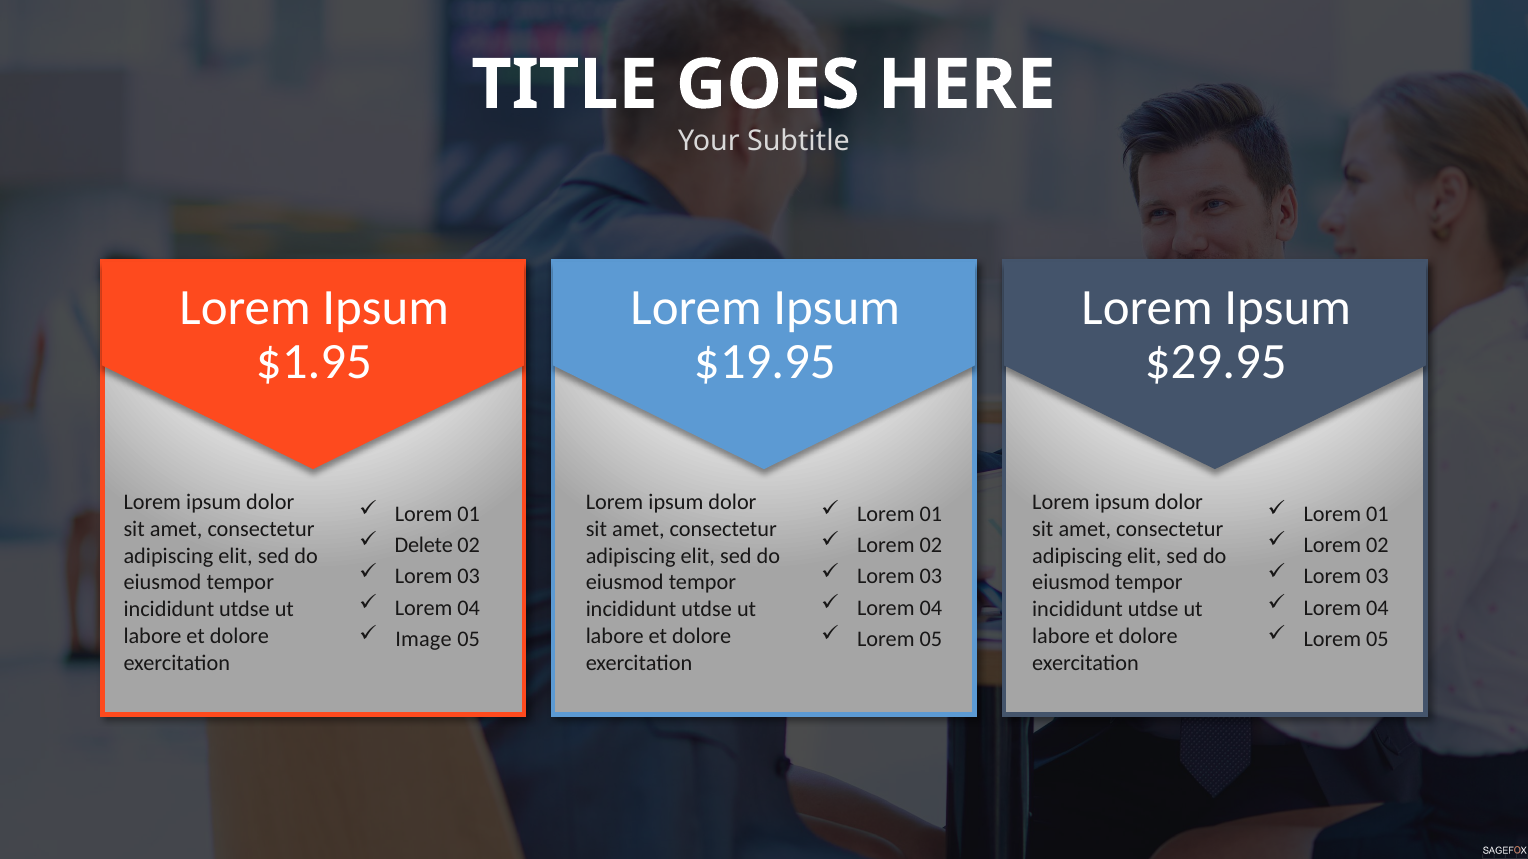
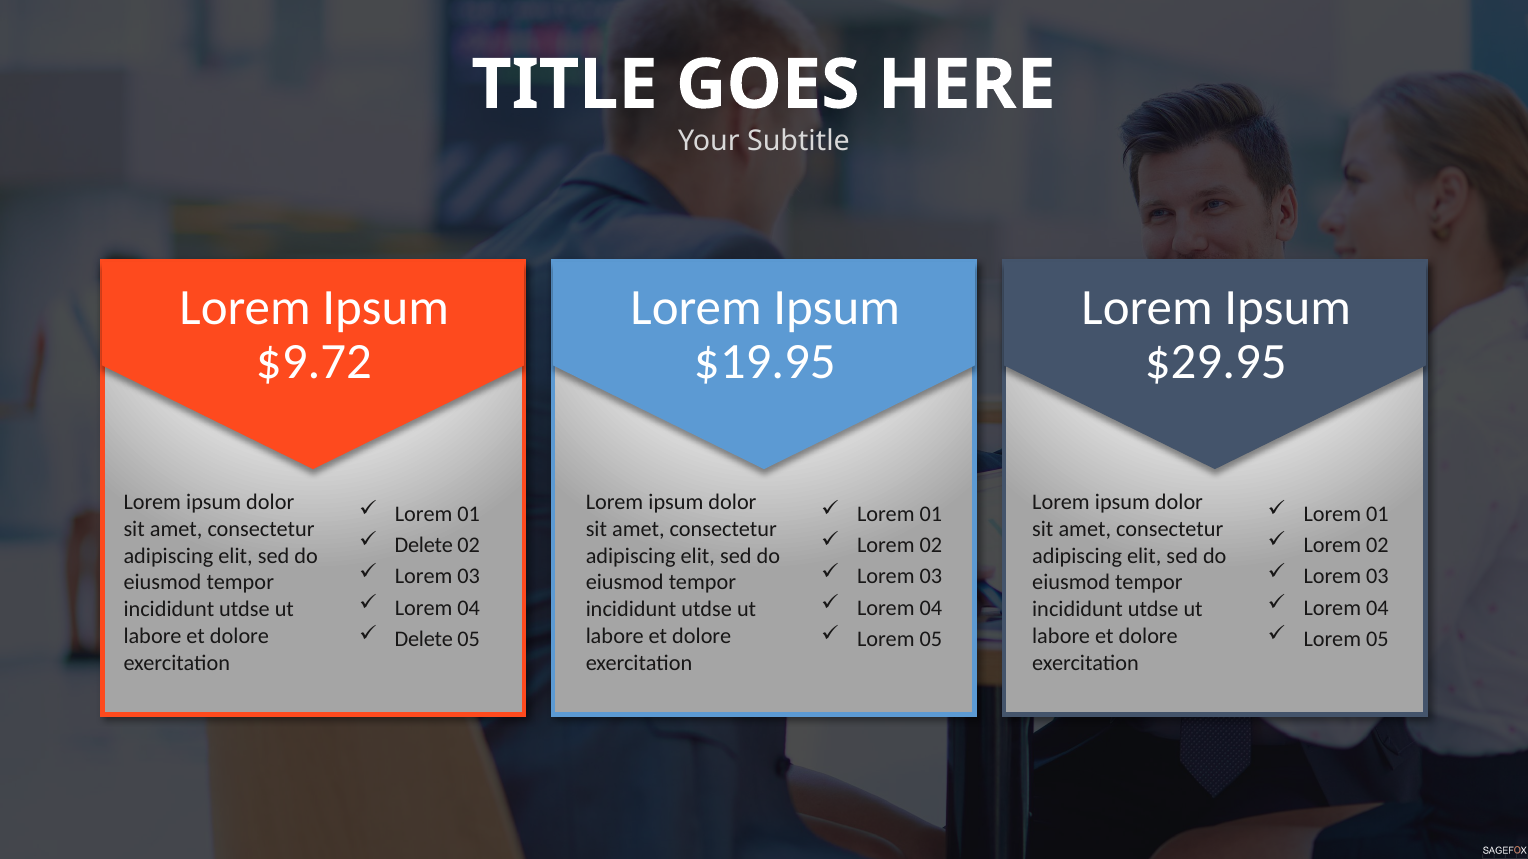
$1.95: $1.95 -> $9.72
Image at (424, 639): Image -> Delete
